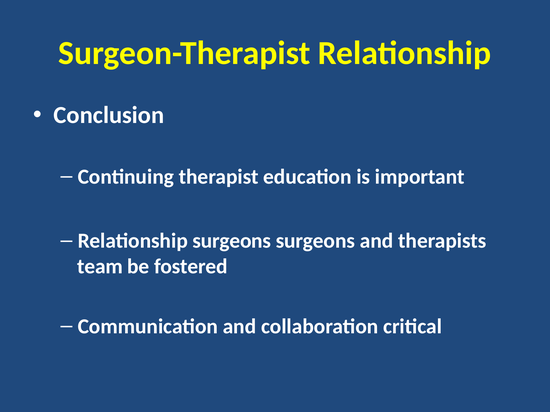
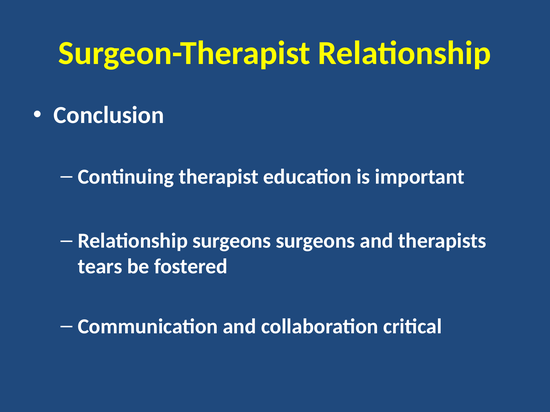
team: team -> tears
